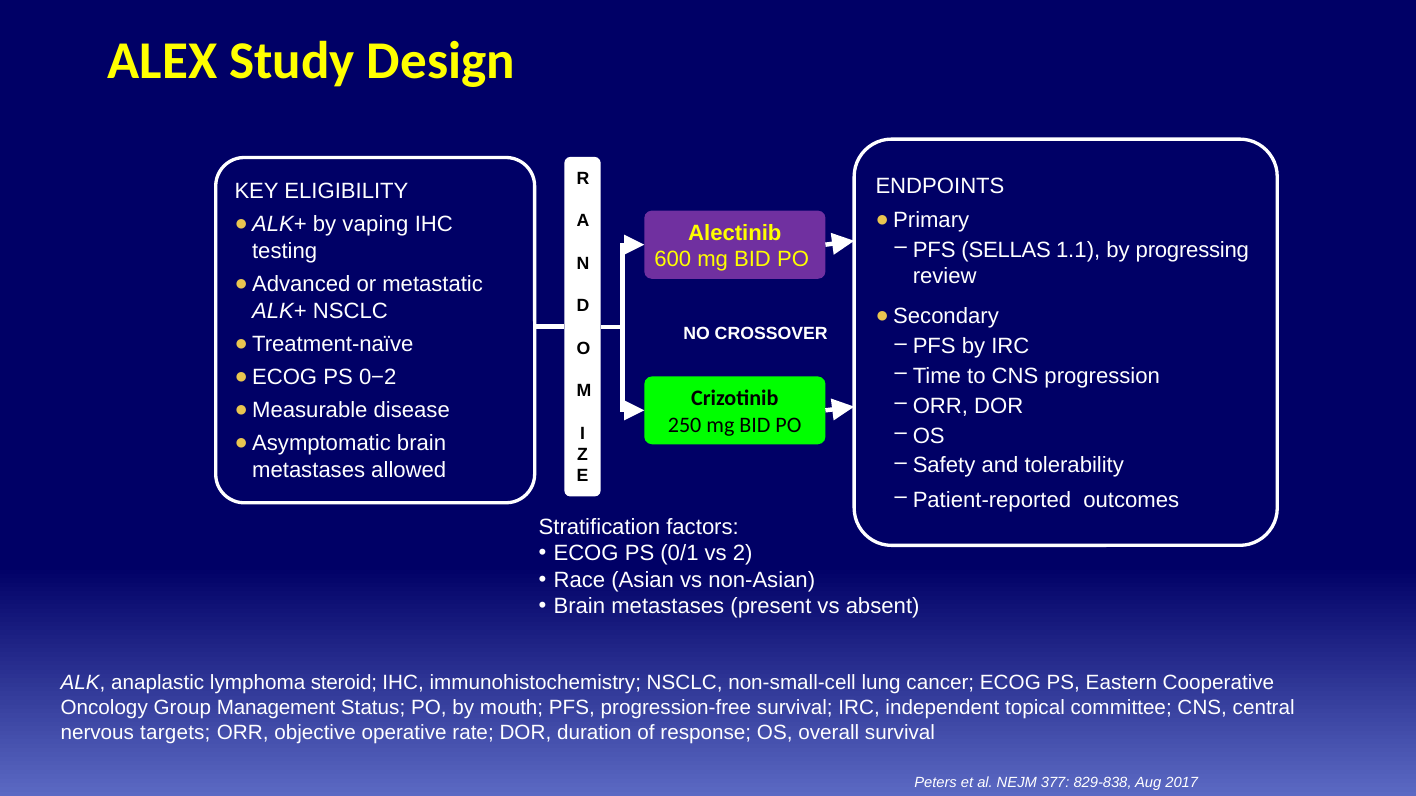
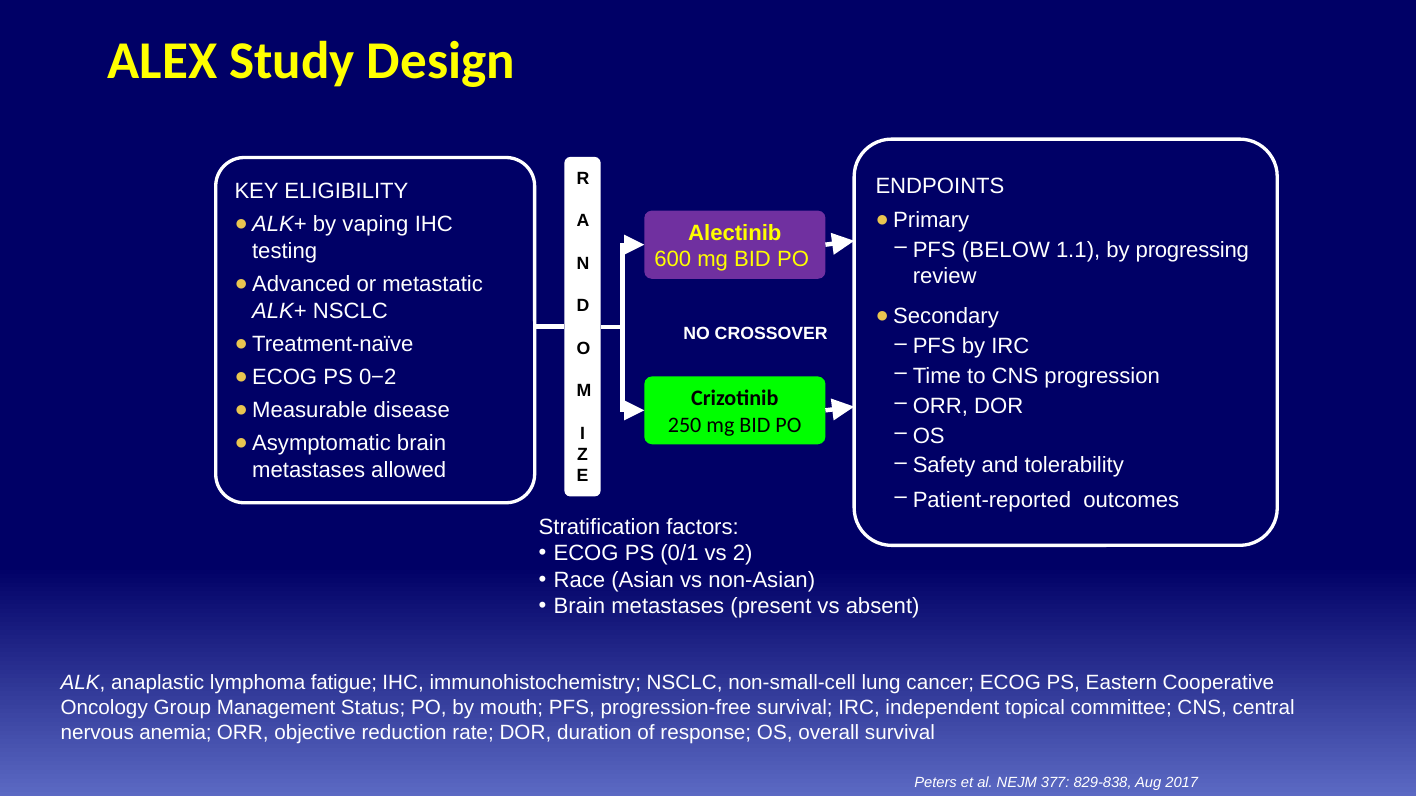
SELLAS: SELLAS -> BELOW
steroid: steroid -> fatigue
targets: targets -> anemia
operative: operative -> reduction
